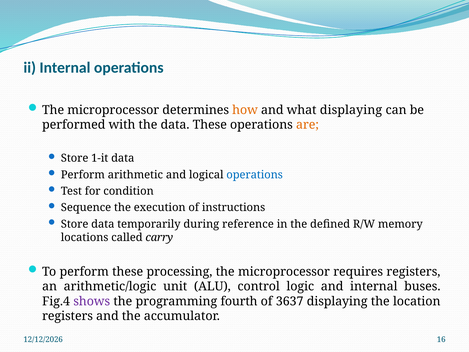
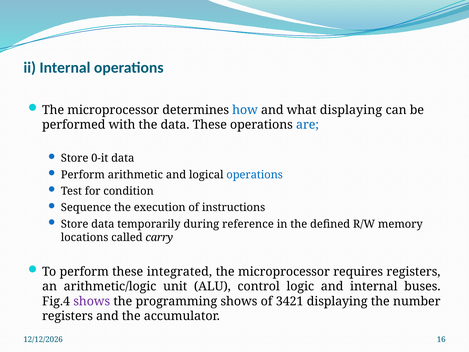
how colour: orange -> blue
are colour: orange -> blue
1-it: 1-it -> 0-it
processing: processing -> integrated
programming fourth: fourth -> shows
3637: 3637 -> 3421
location: location -> number
